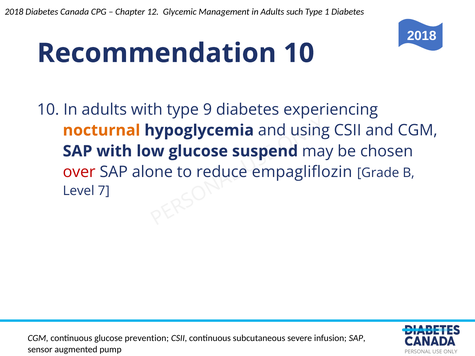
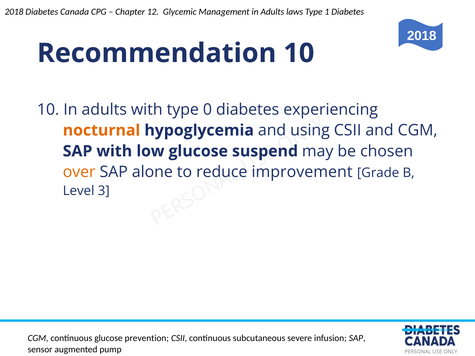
such: such -> laws
9: 9 -> 0
over colour: red -> orange
empagliflozin: empagliflozin -> improvement
7: 7 -> 3
